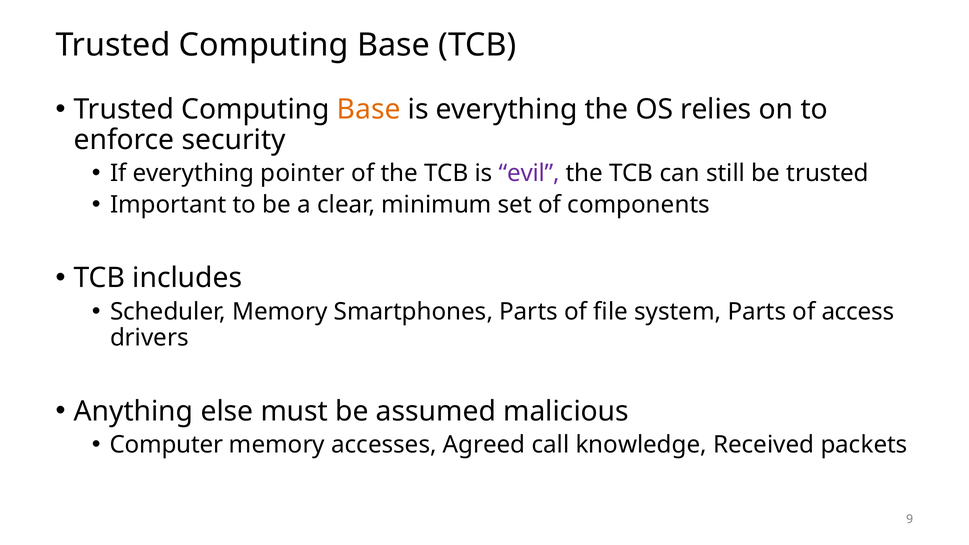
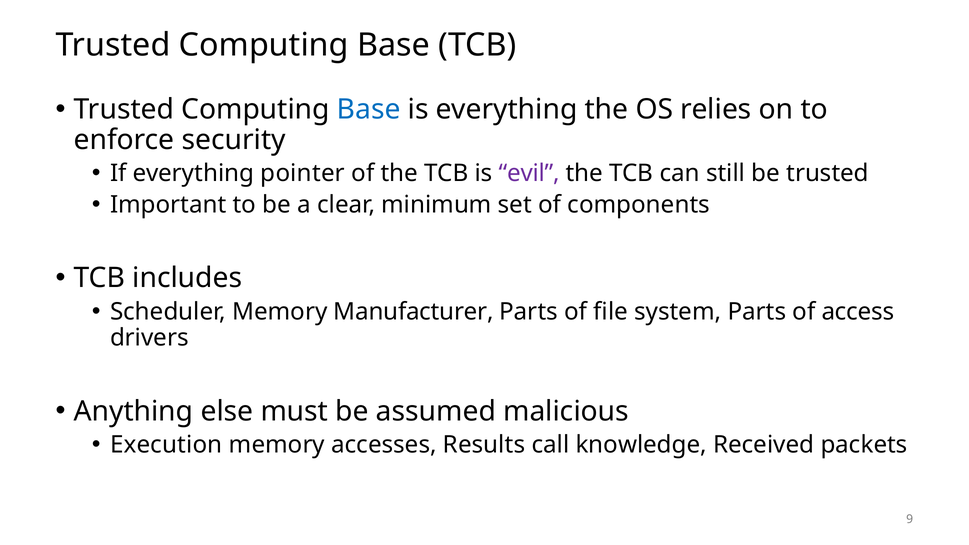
Base at (369, 110) colour: orange -> blue
Smartphones: Smartphones -> Manufacturer
Computer: Computer -> Execution
Agreed: Agreed -> Results
